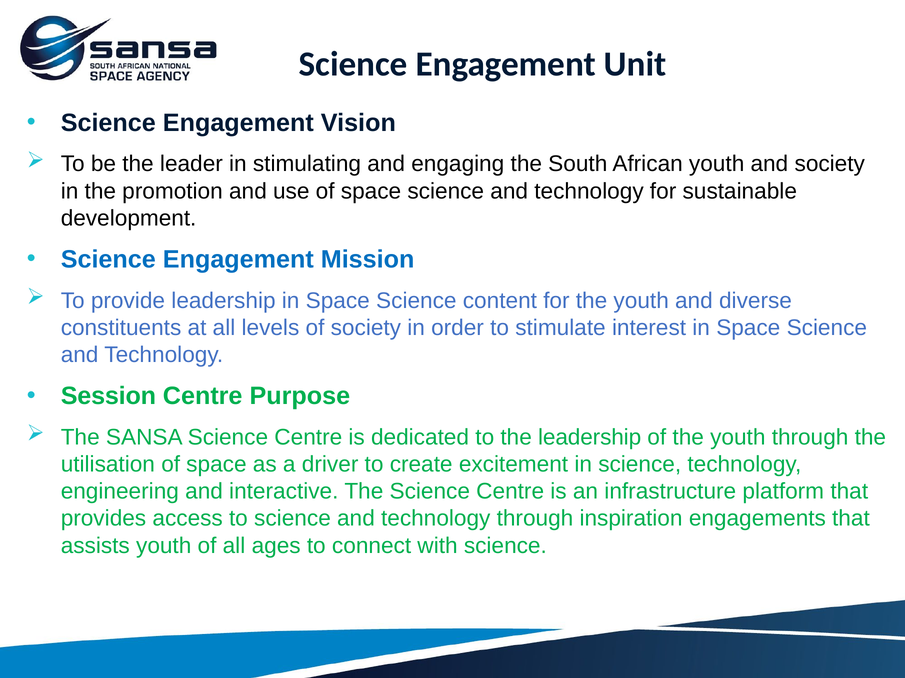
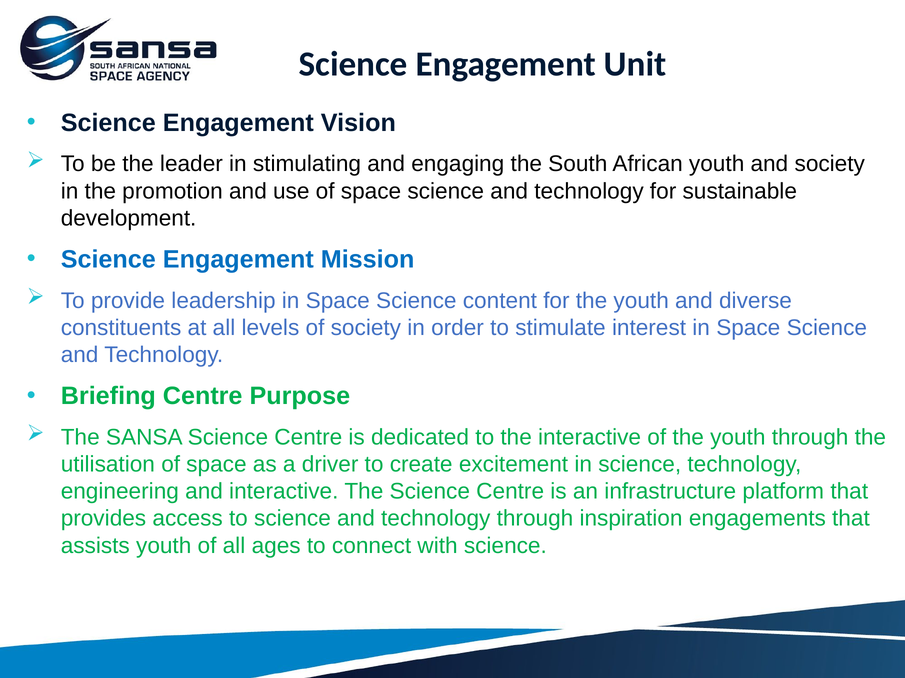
Session: Session -> Briefing
the leadership: leadership -> interactive
